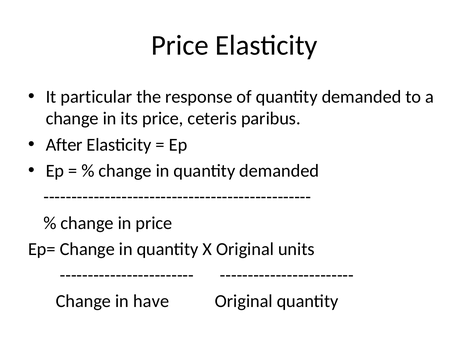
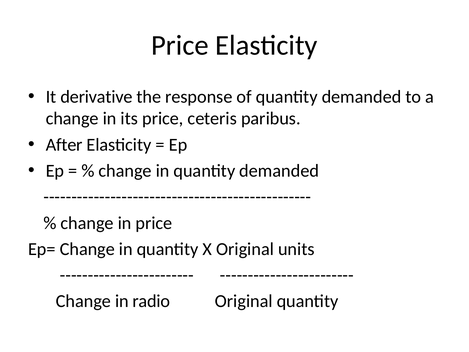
particular: particular -> derivative
have: have -> radio
